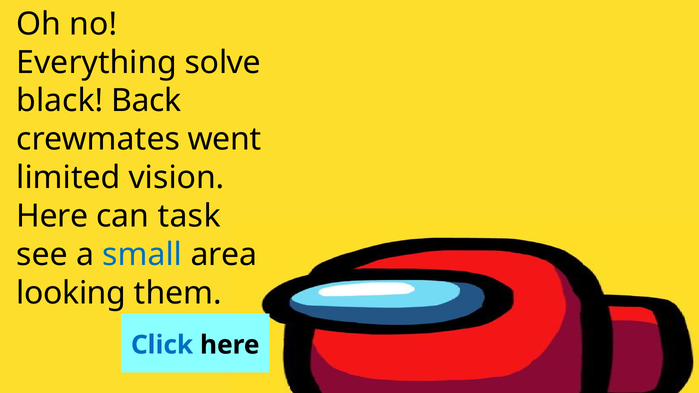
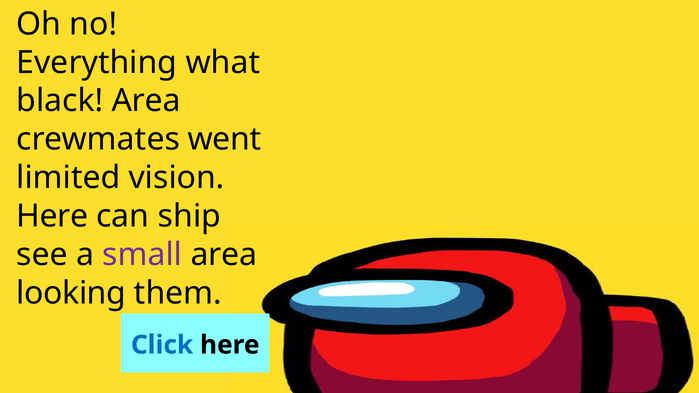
solve: solve -> what
black Back: Back -> Area
task: task -> ship
small colour: blue -> purple
